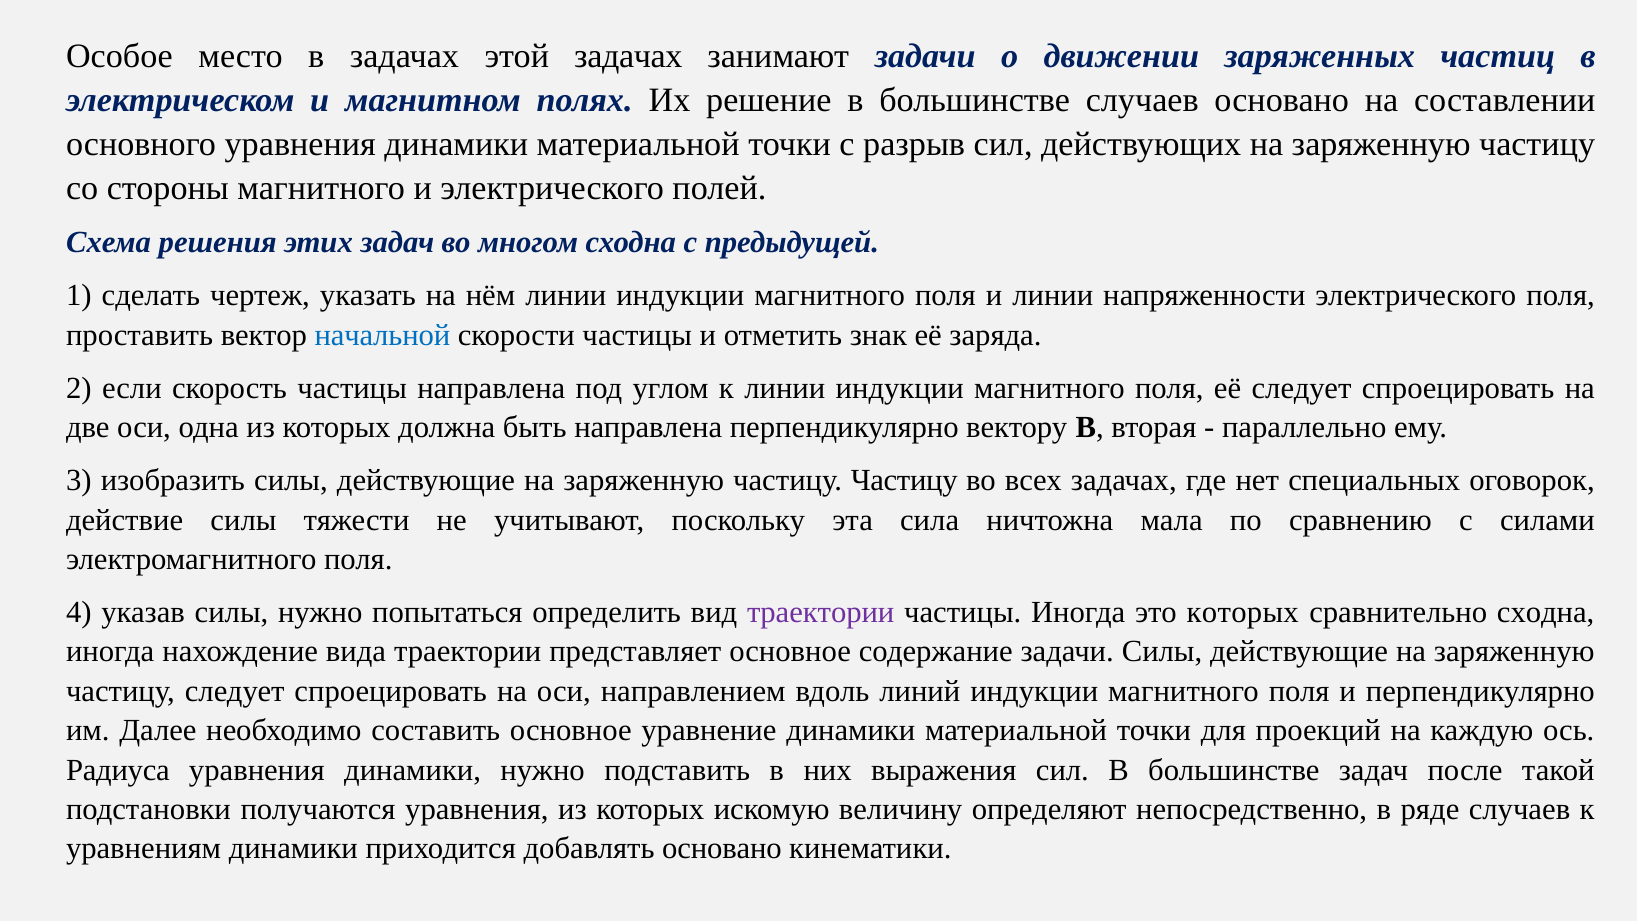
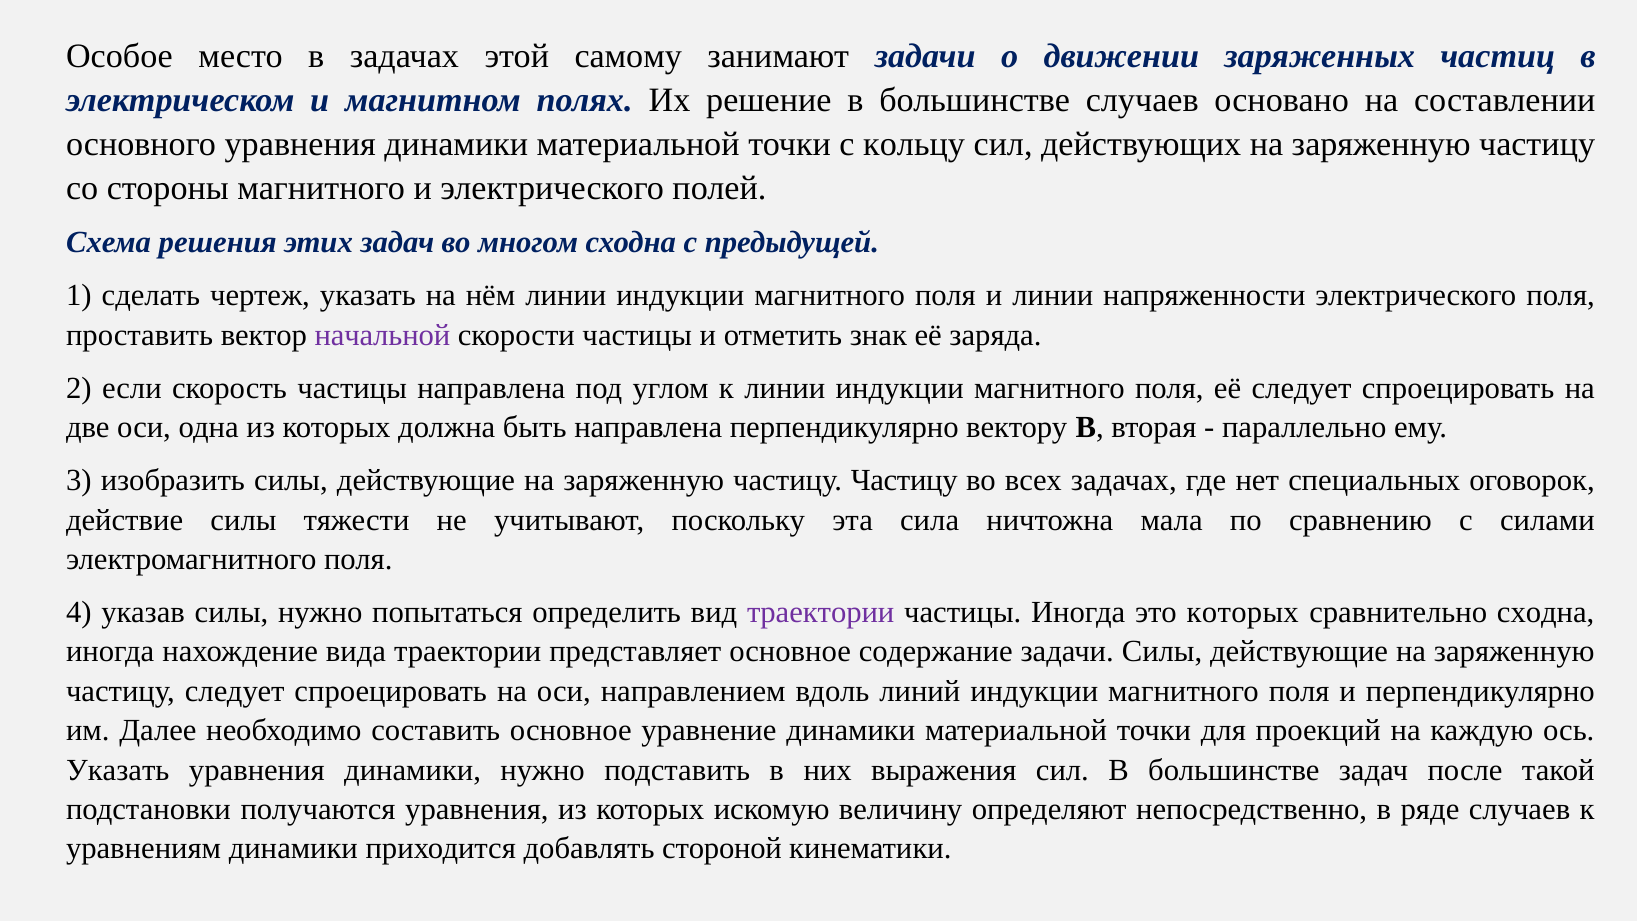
этой задачах: задачах -> самому
разрыв: разрыв -> кольцу
начальной colour: blue -> purple
Радиуса at (118, 770): Радиуса -> Указать
добавлять основано: основано -> стороной
